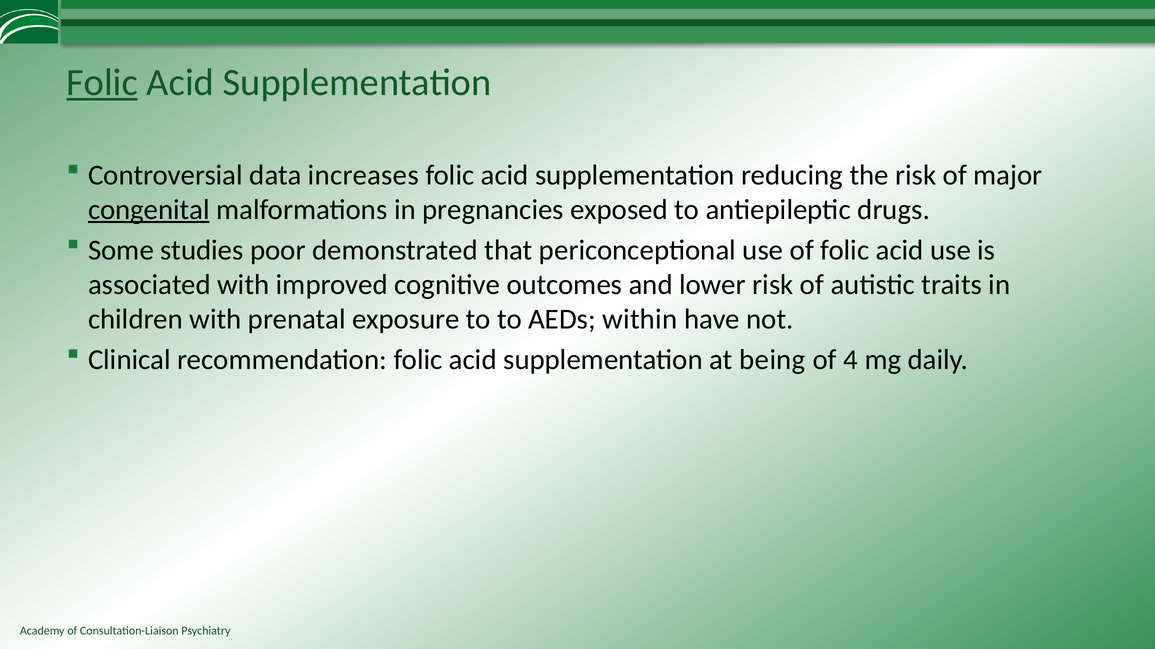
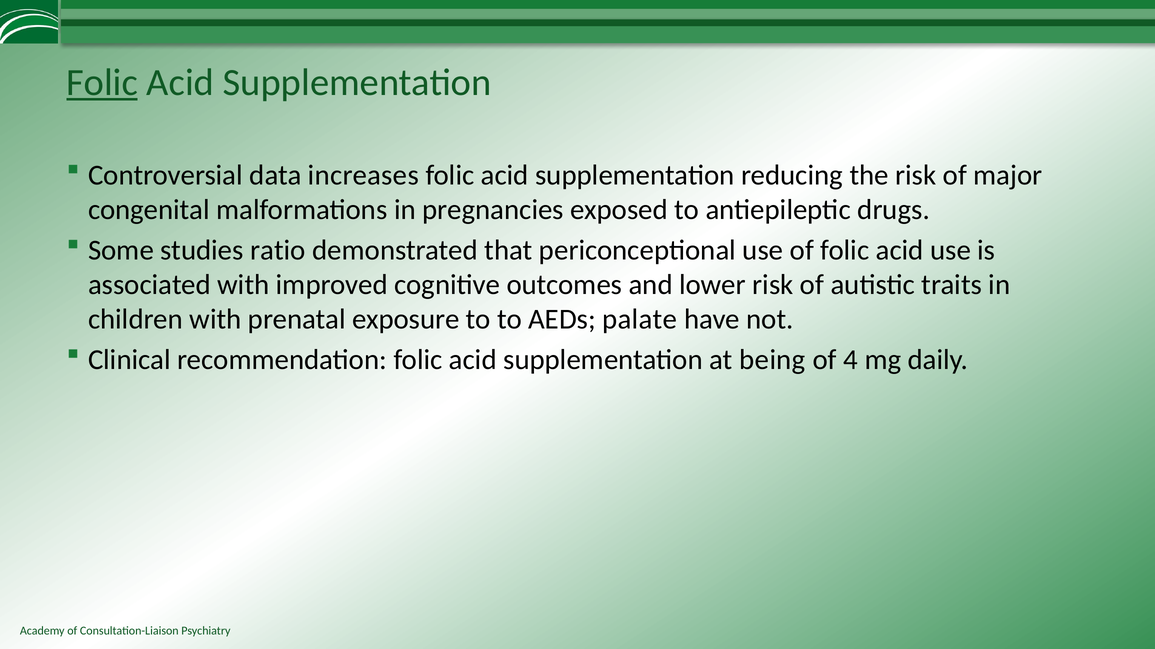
congenital underline: present -> none
poor: poor -> ratio
within: within -> palate
